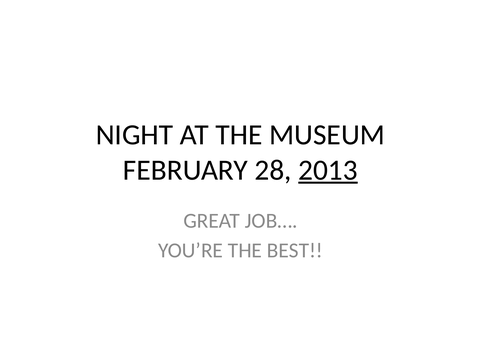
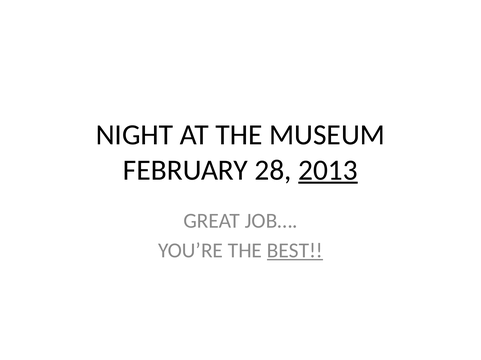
BEST underline: none -> present
